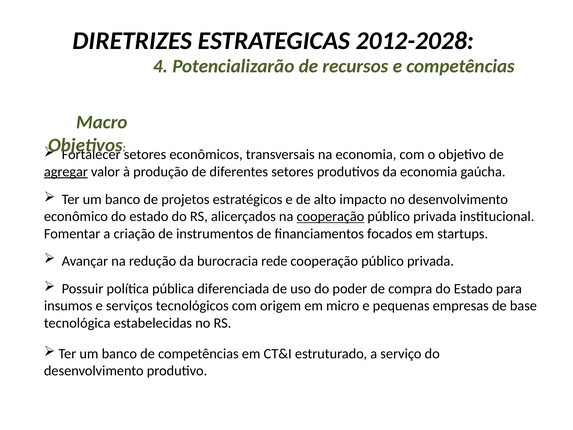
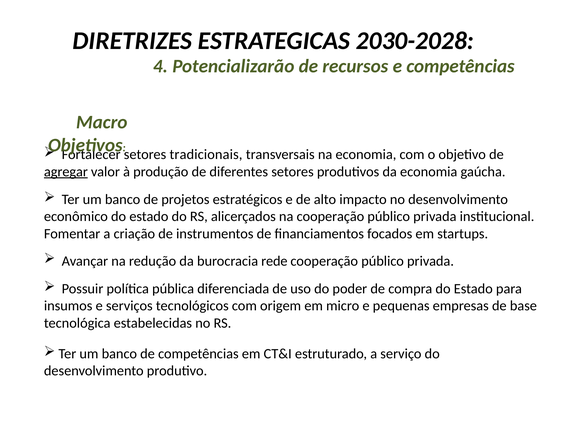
2012-2028: 2012-2028 -> 2030-2028
econômicos: econômicos -> tradicionais
cooperação at (330, 216) underline: present -> none
